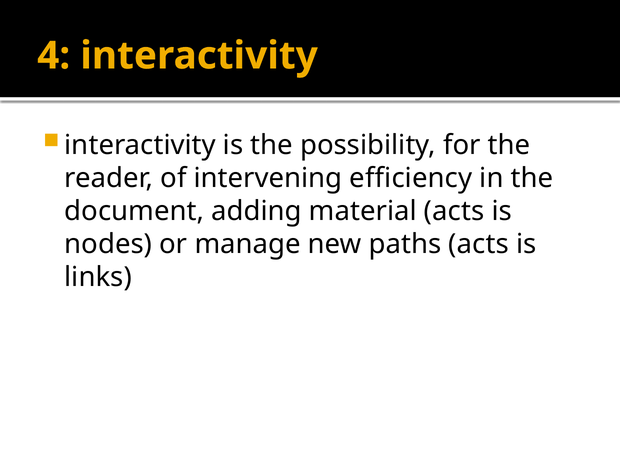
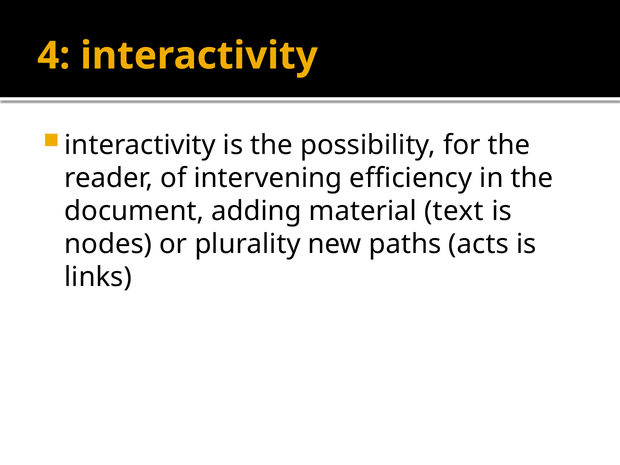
material acts: acts -> text
manage: manage -> plurality
